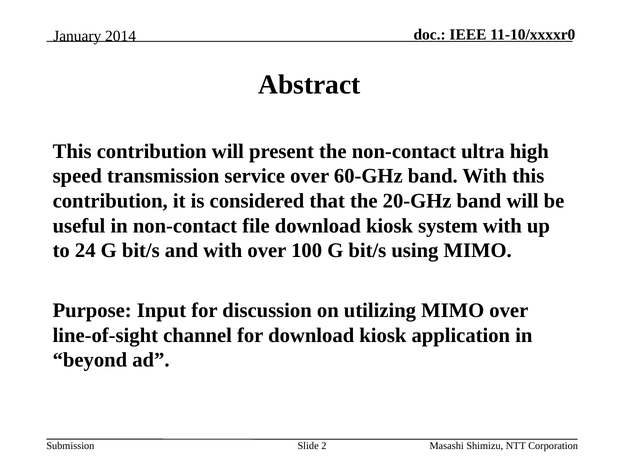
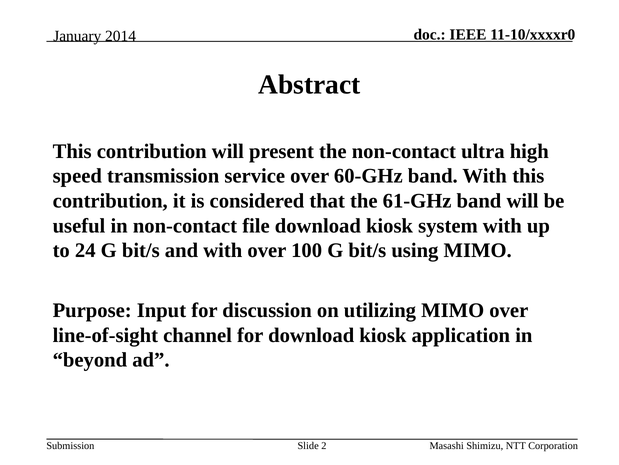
20-GHz: 20-GHz -> 61-GHz
